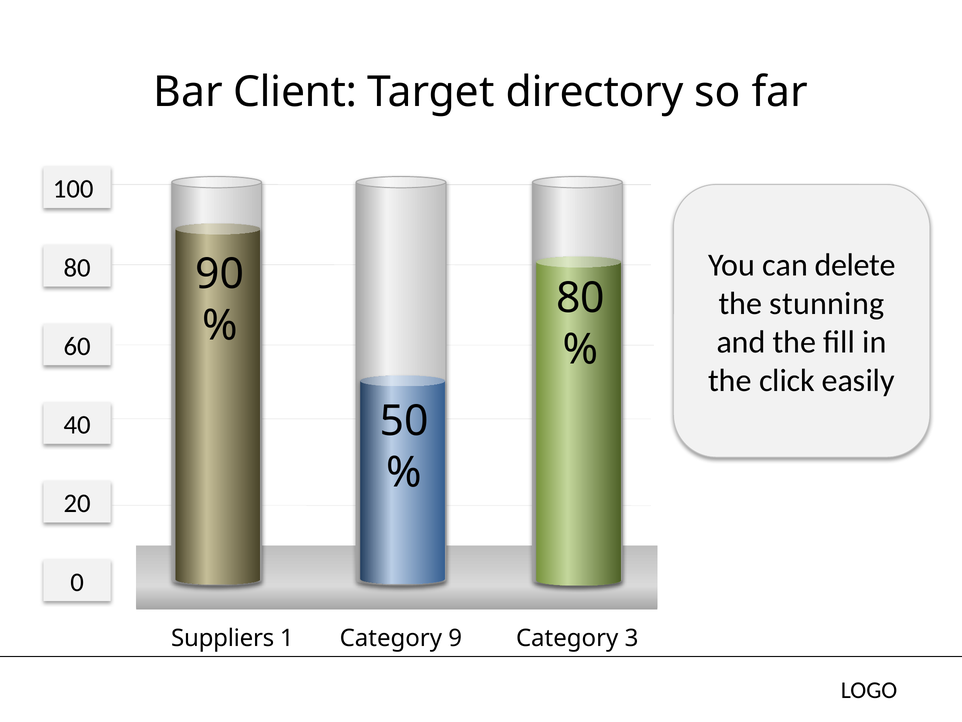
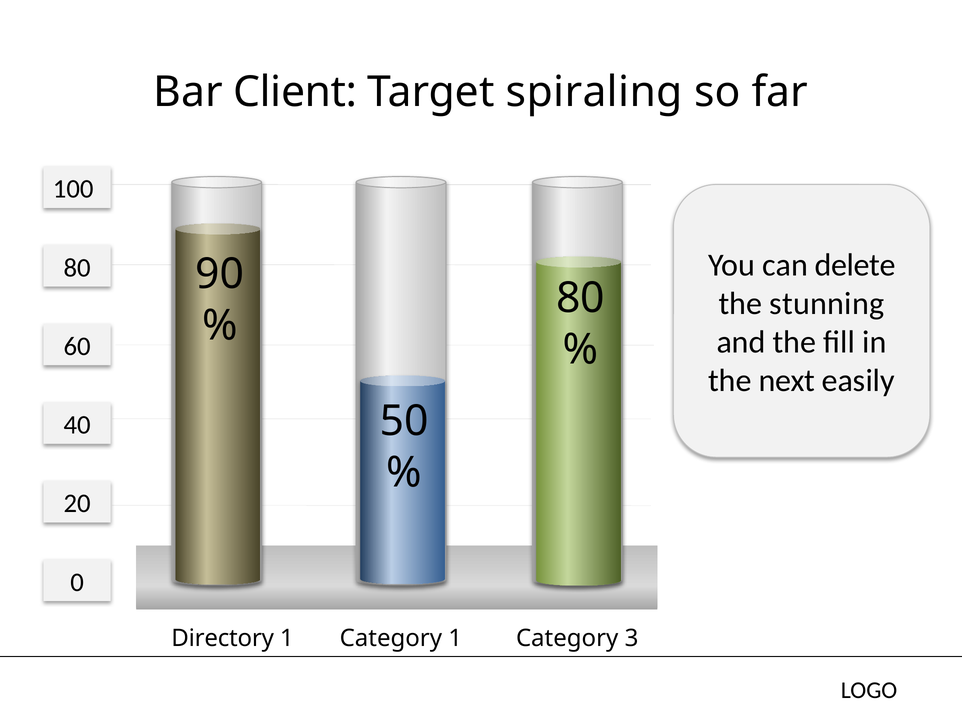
directory: directory -> spiraling
click: click -> next
Suppliers: Suppliers -> Directory
Category 9: 9 -> 1
